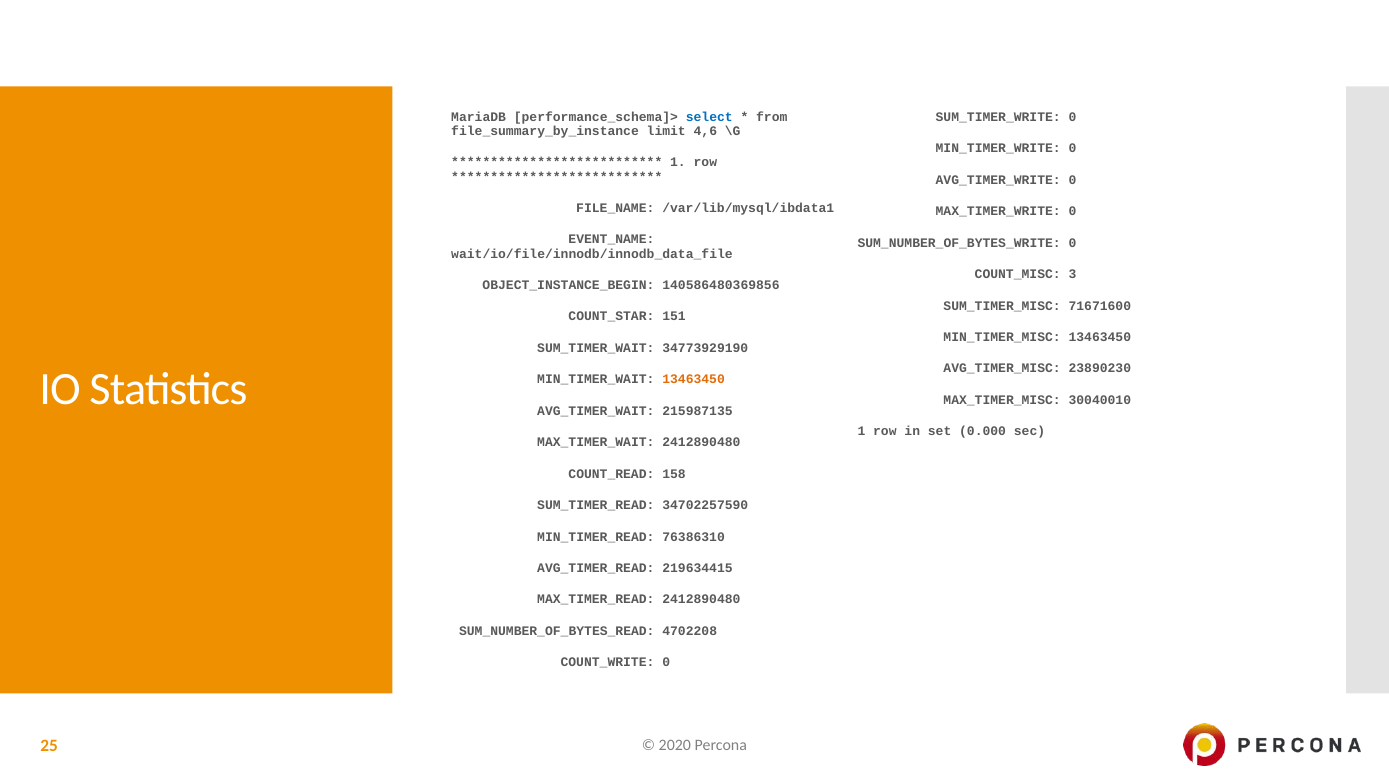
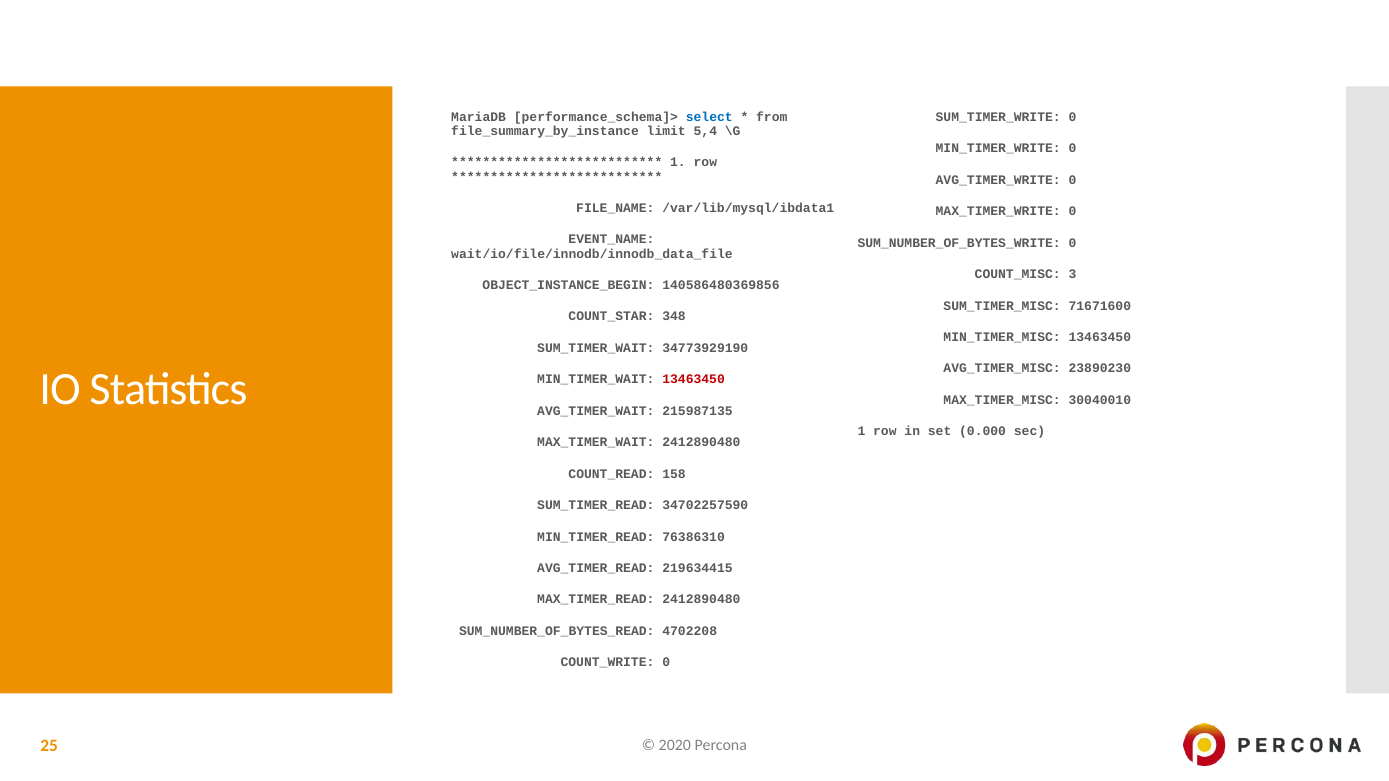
4,6: 4,6 -> 5,4
151: 151 -> 348
13463450 at (694, 380) colour: orange -> red
